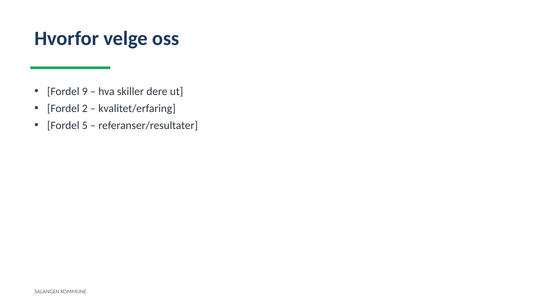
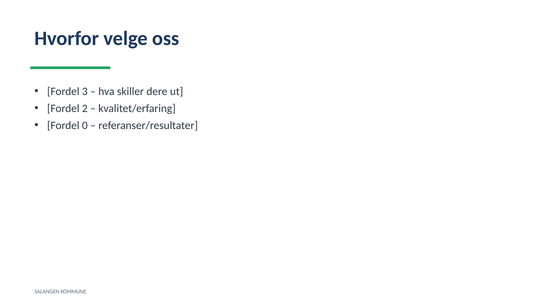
9: 9 -> 3
5: 5 -> 0
